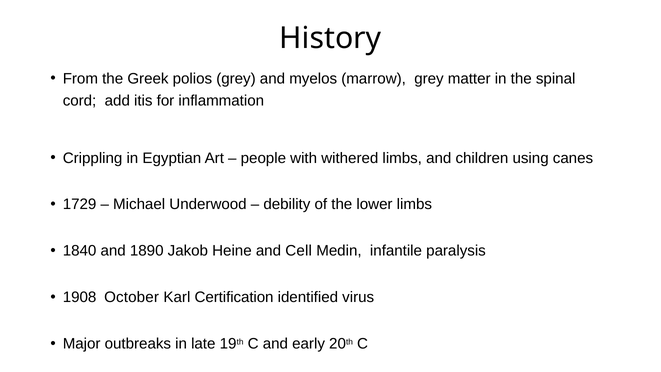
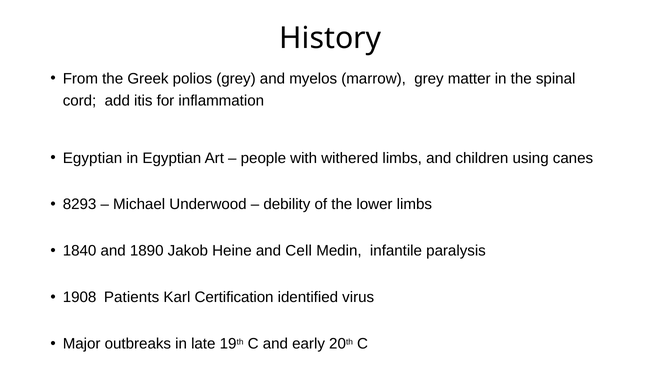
Crippling at (93, 158): Crippling -> Egyptian
1729: 1729 -> 8293
October: October -> Patients
